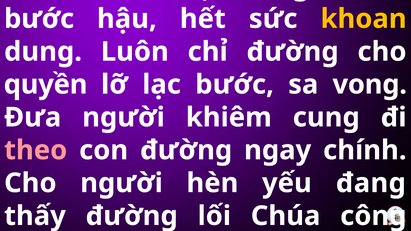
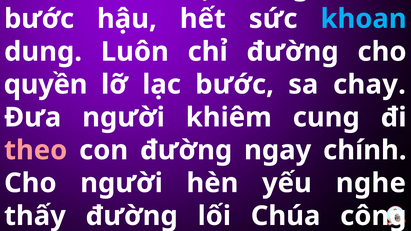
khoan colour: yellow -> light blue
vong: vong -> chay
đang: đang -> nghe
